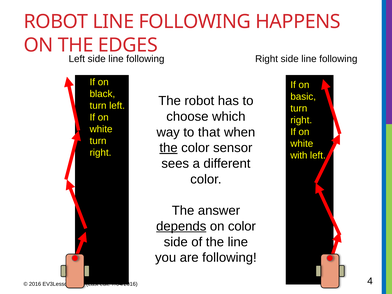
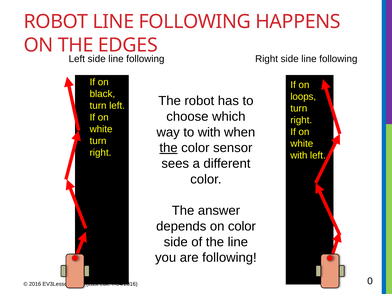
basic: basic -> loops
to that: that -> with
depends underline: present -> none
4: 4 -> 0
